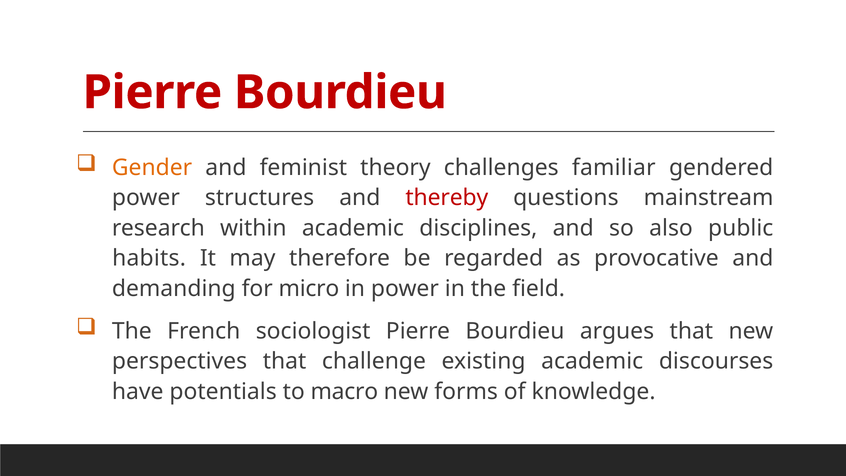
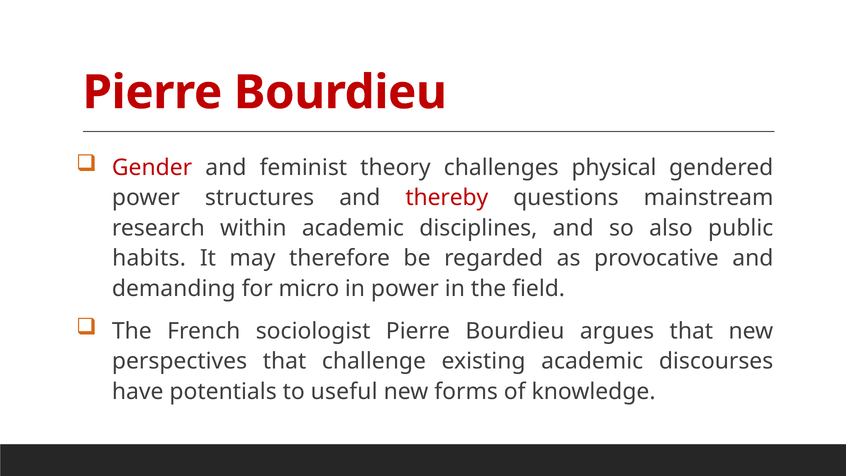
Gender colour: orange -> red
familiar: familiar -> physical
macro: macro -> useful
